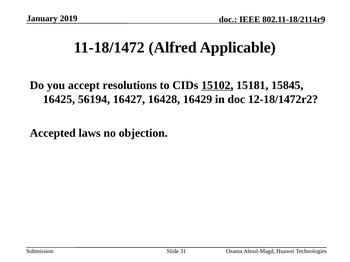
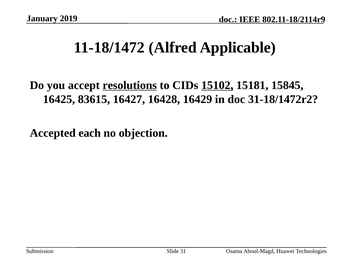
resolutions underline: none -> present
56194: 56194 -> 83615
12-18/1472r2: 12-18/1472r2 -> 31-18/1472r2
laws: laws -> each
